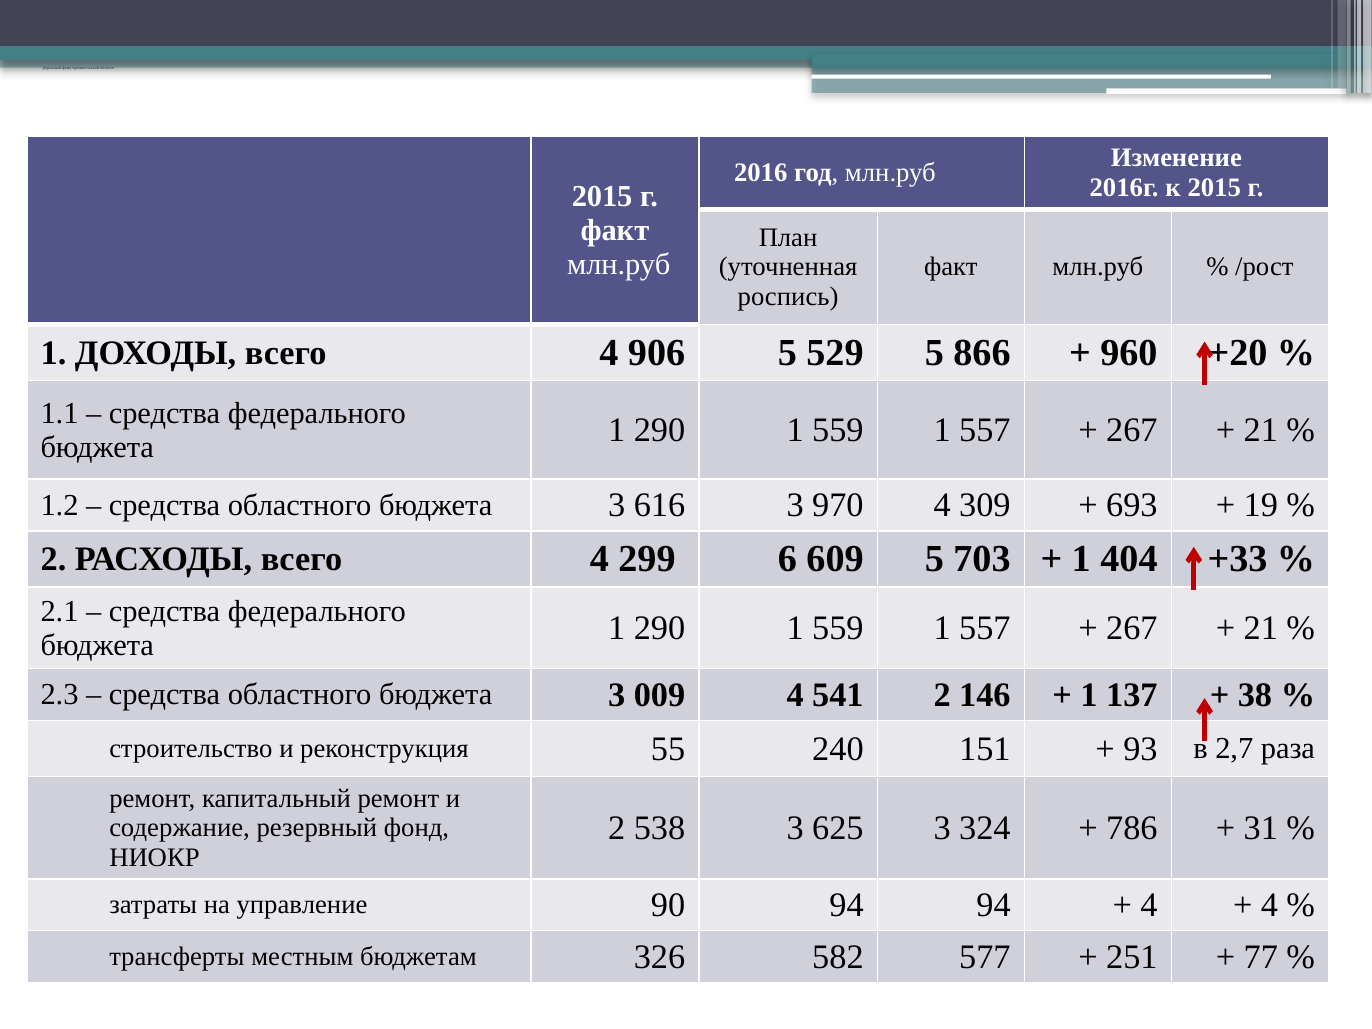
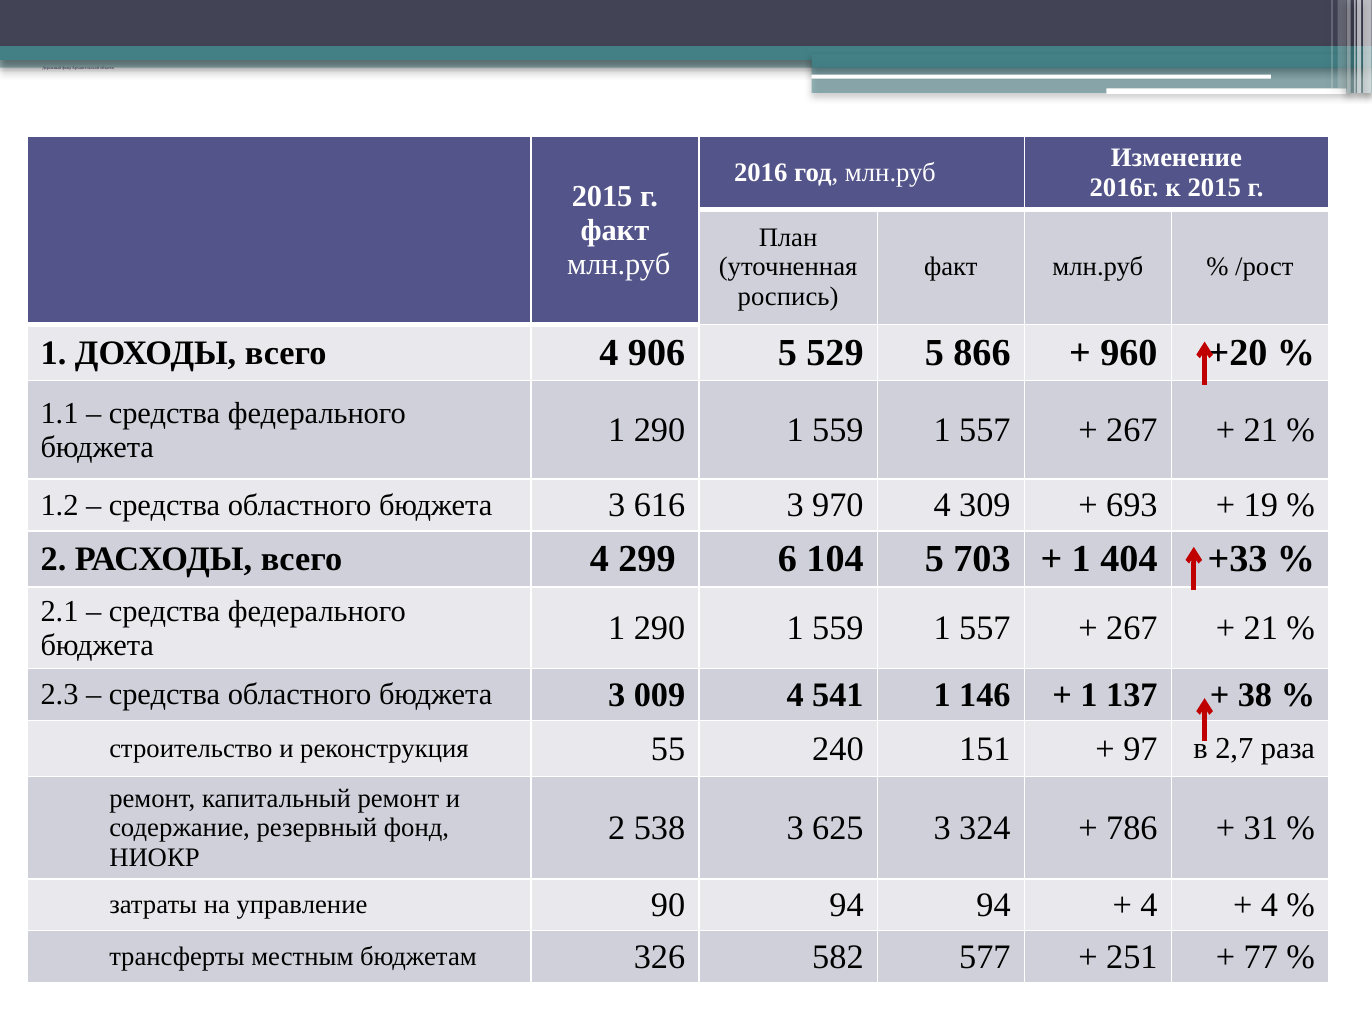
609: 609 -> 104
541 2: 2 -> 1
93: 93 -> 97
